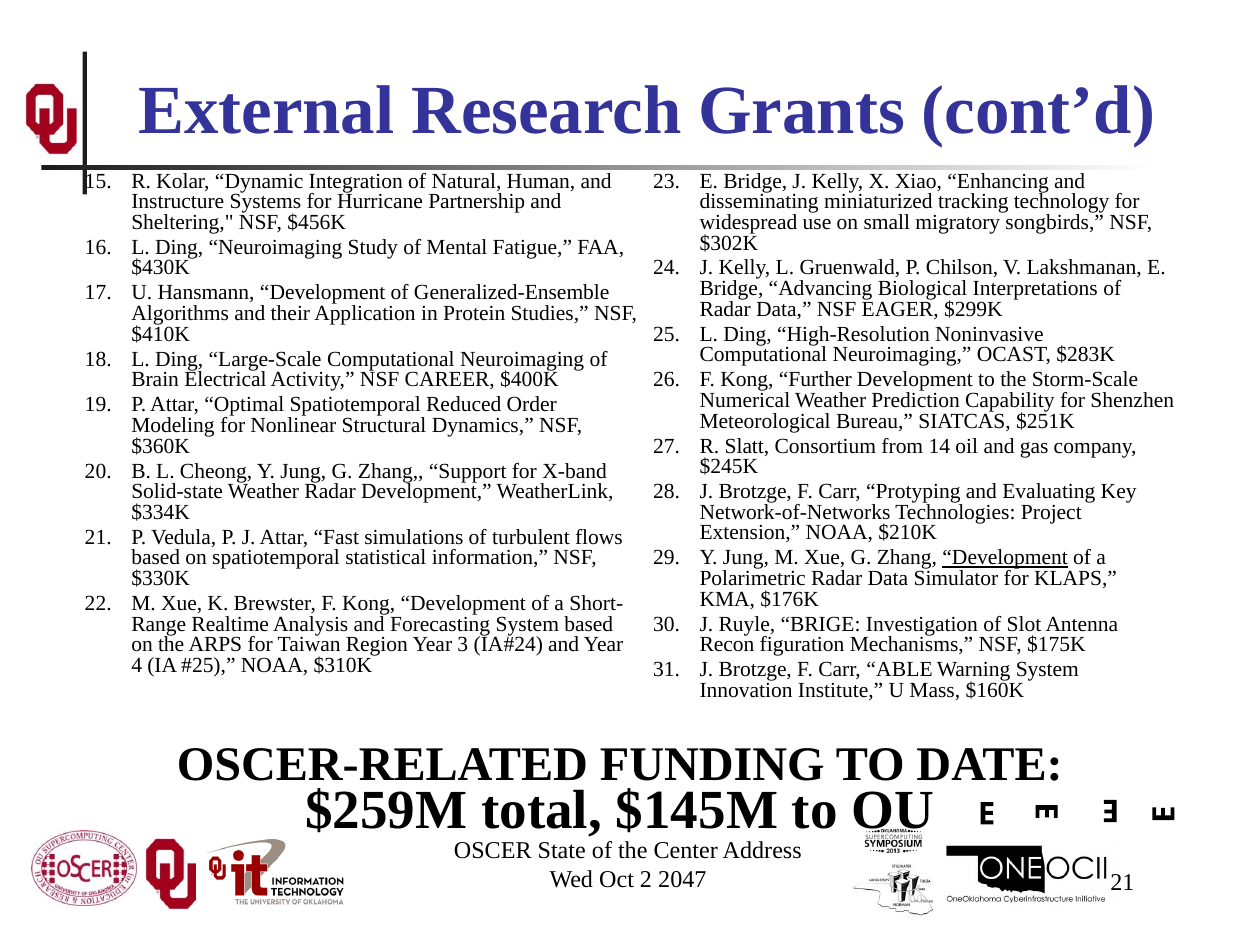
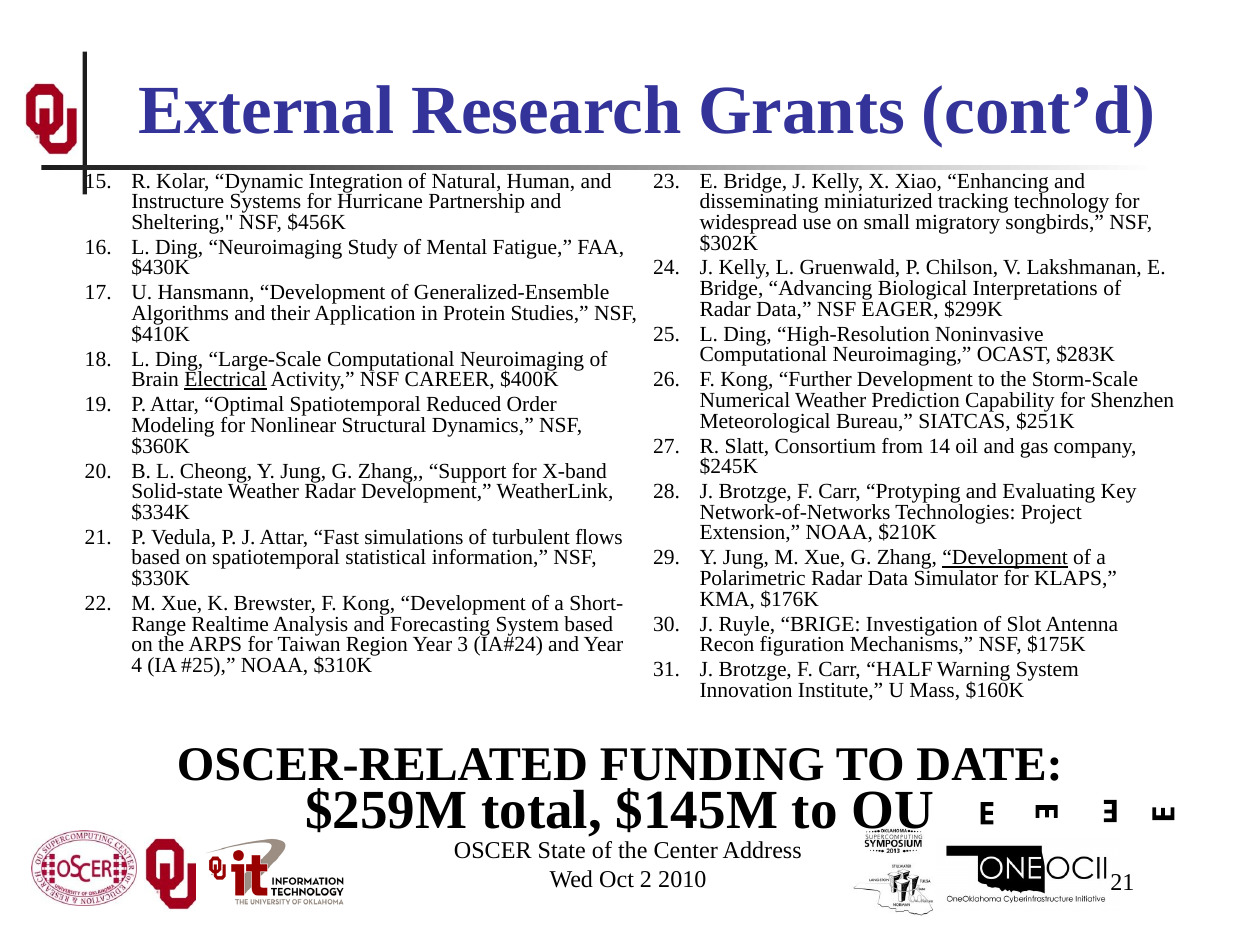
Electrical underline: none -> present
ABLE: ABLE -> HALF
2047: 2047 -> 2010
